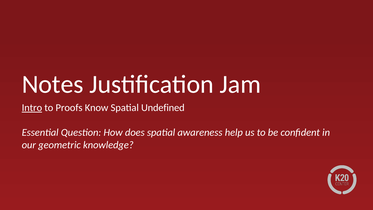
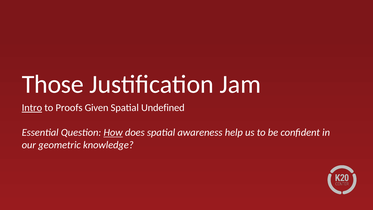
Notes: Notes -> Those
Know: Know -> Given
How underline: none -> present
